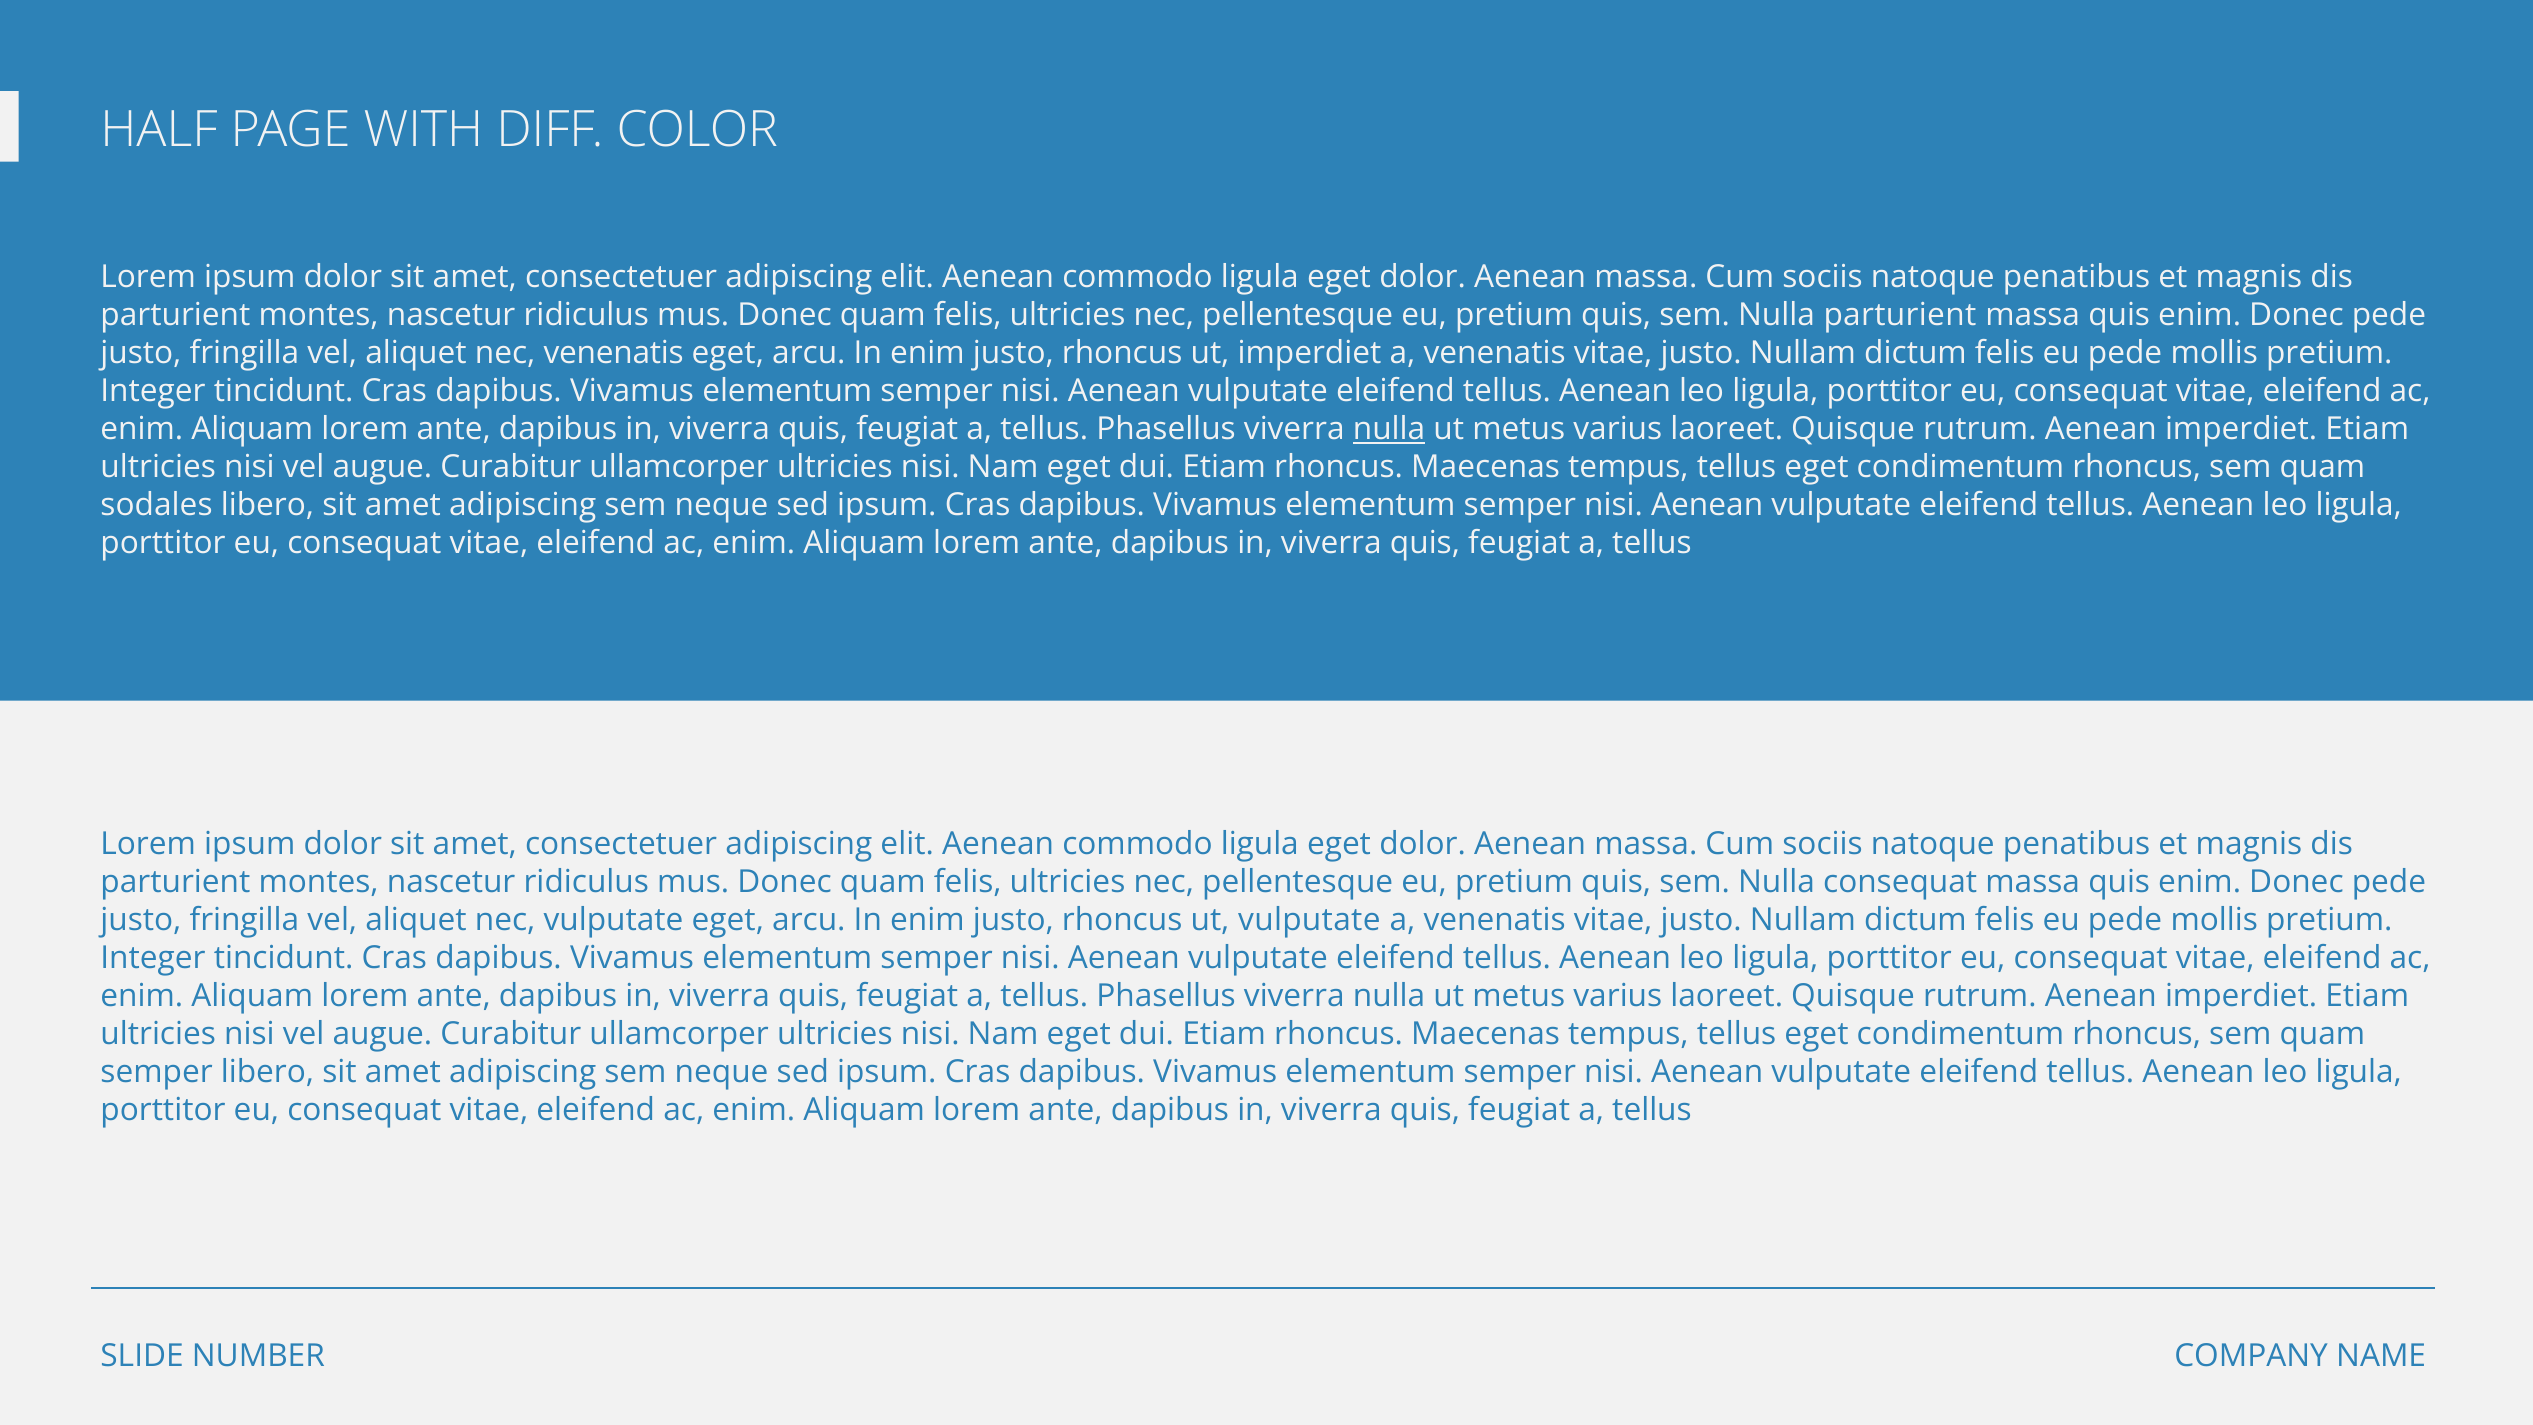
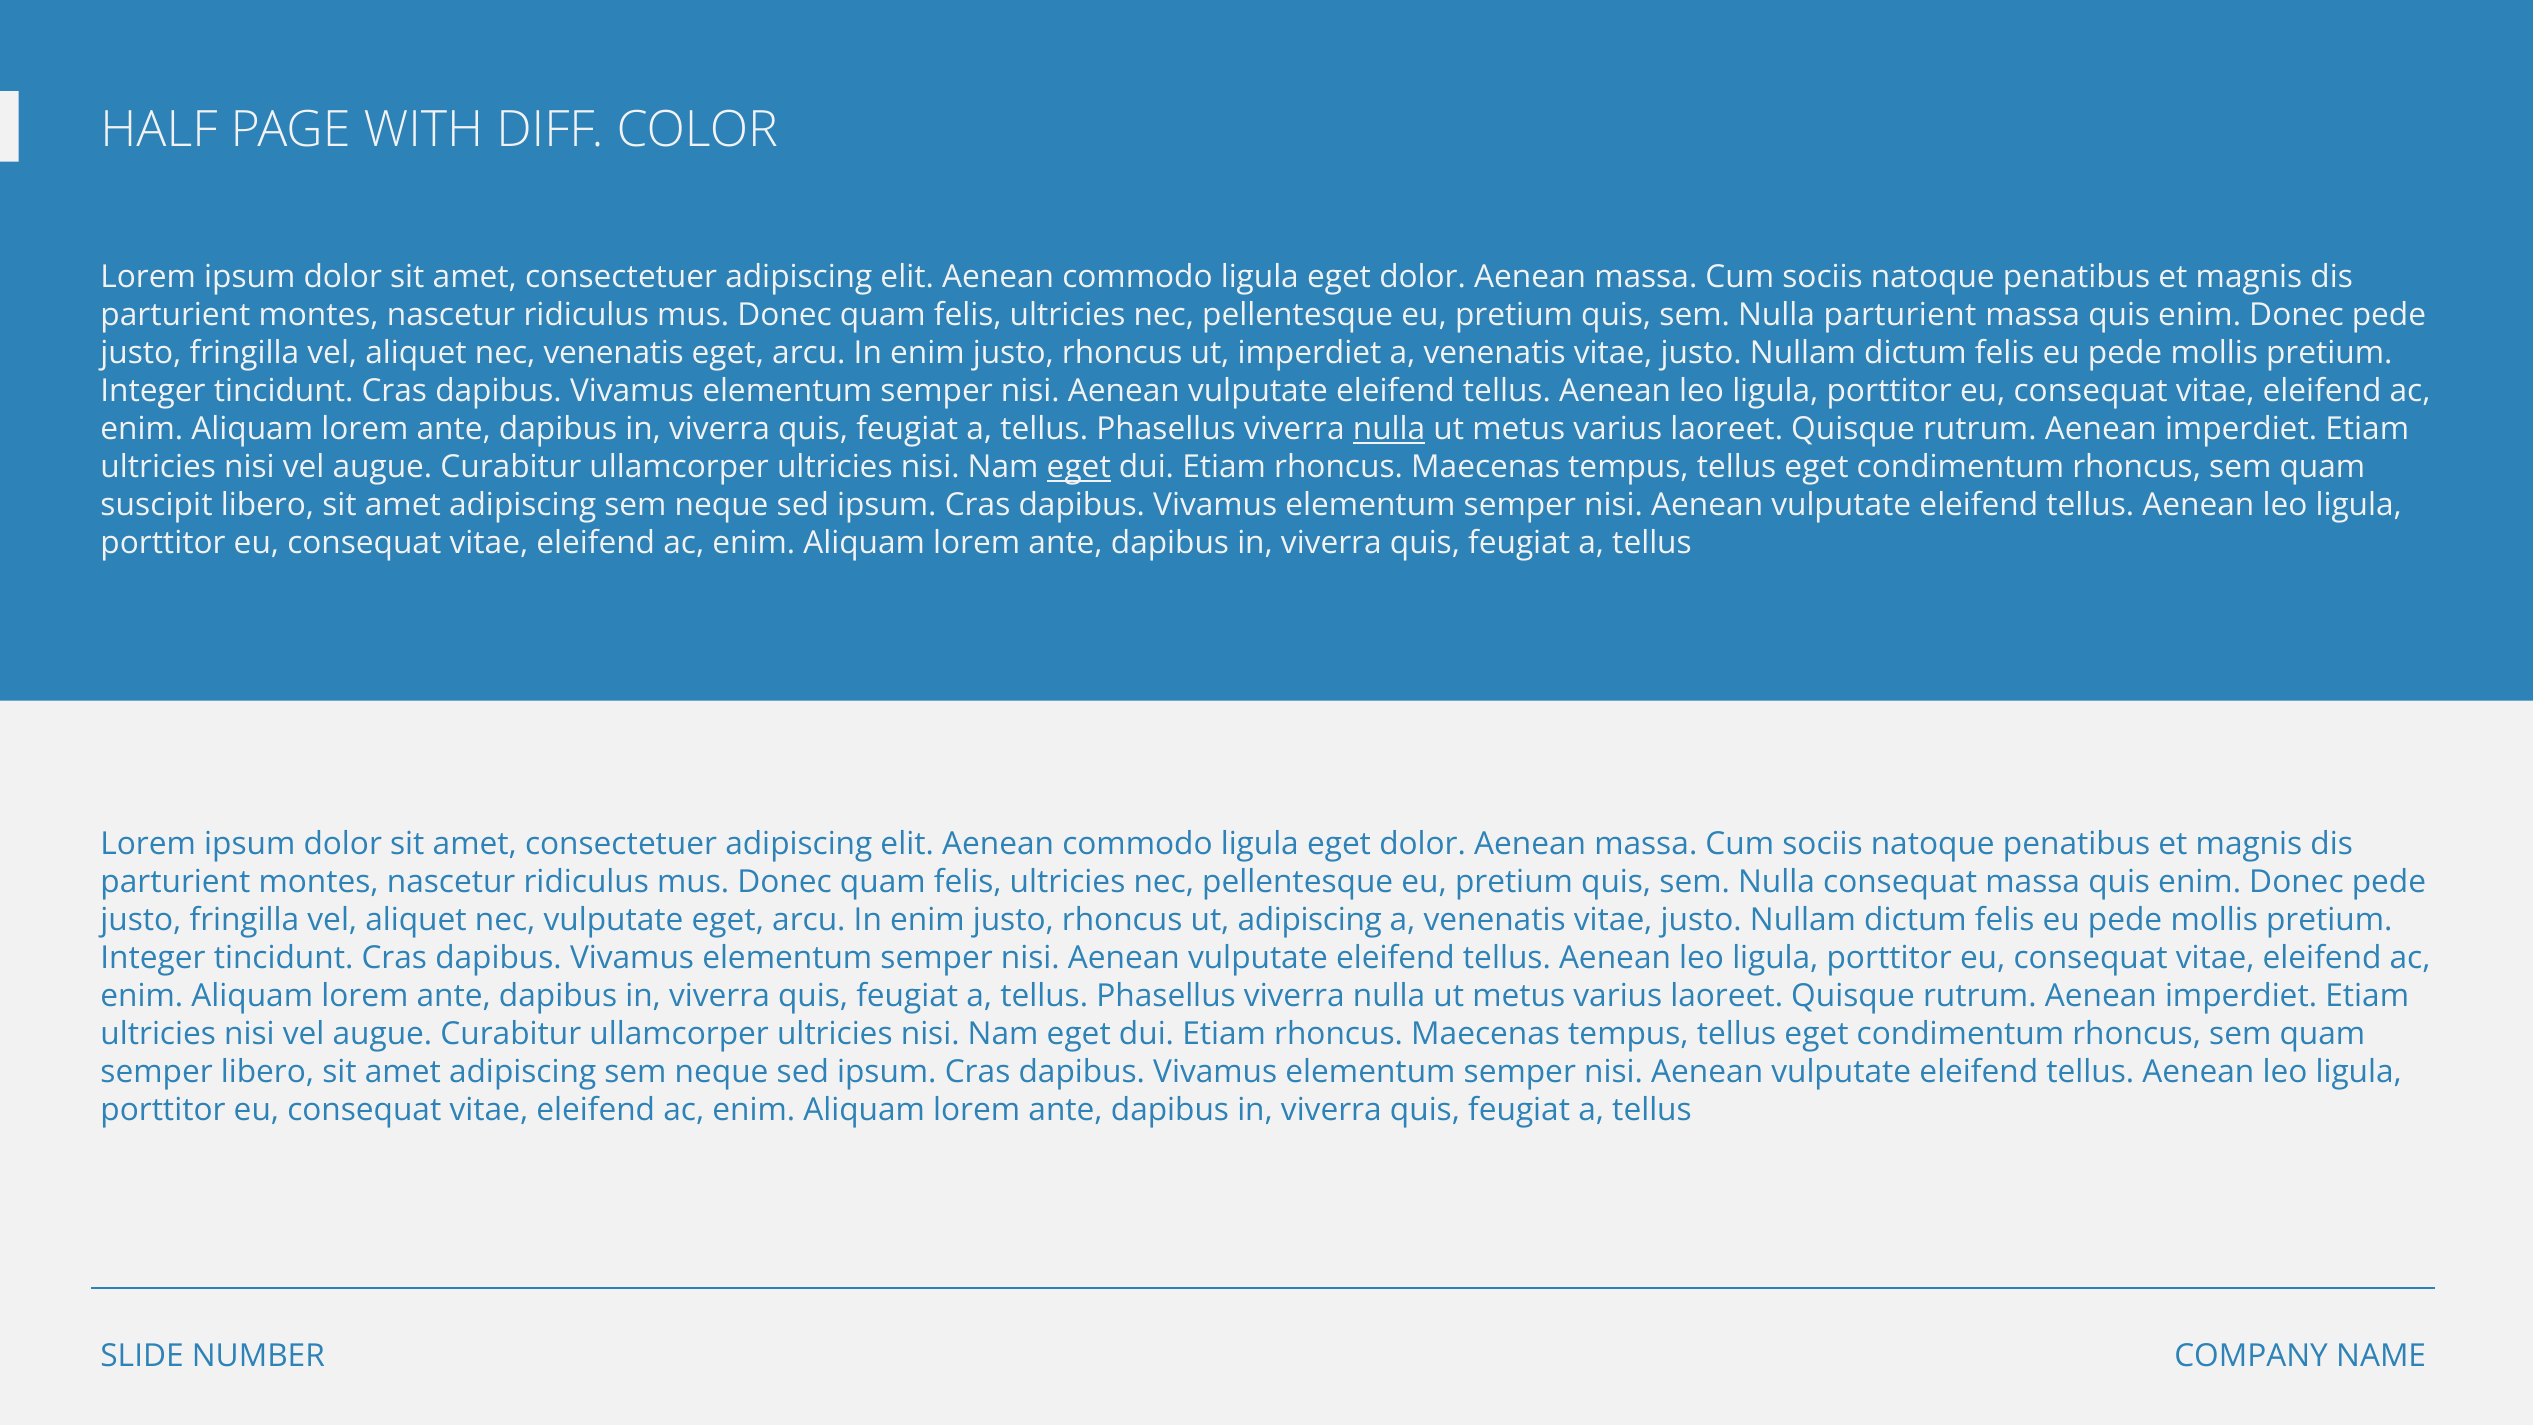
eget at (1079, 467) underline: none -> present
sodales: sodales -> suscipit
ut vulputate: vulputate -> adipiscing
